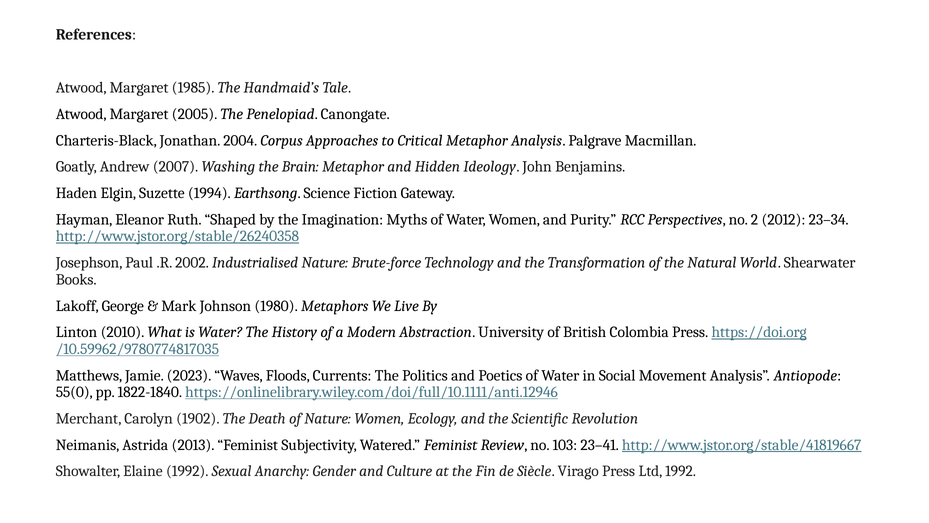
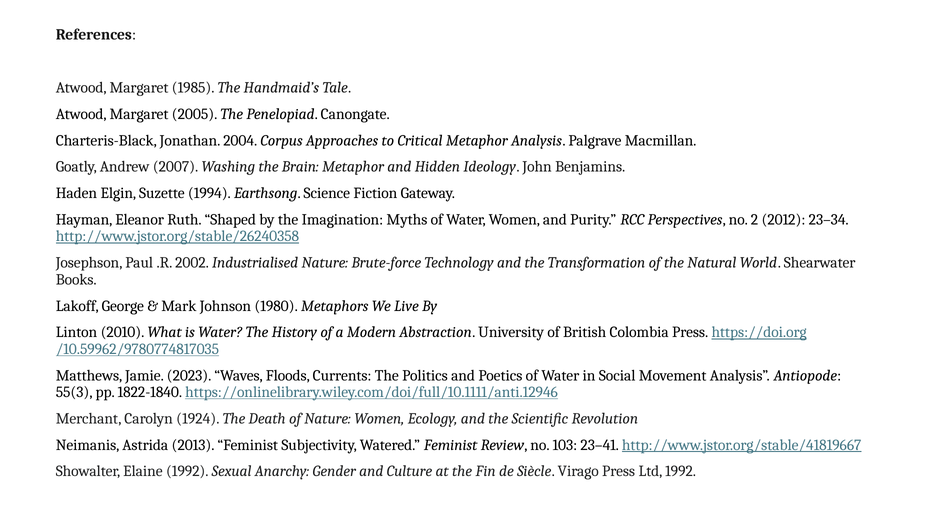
55(0: 55(0 -> 55(3
1902: 1902 -> 1924
